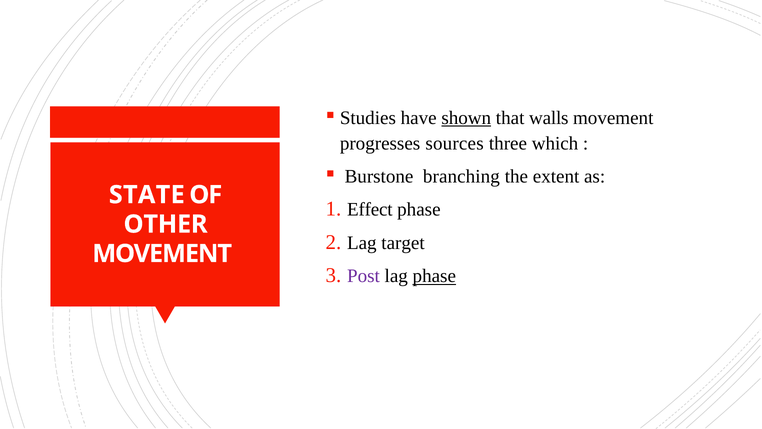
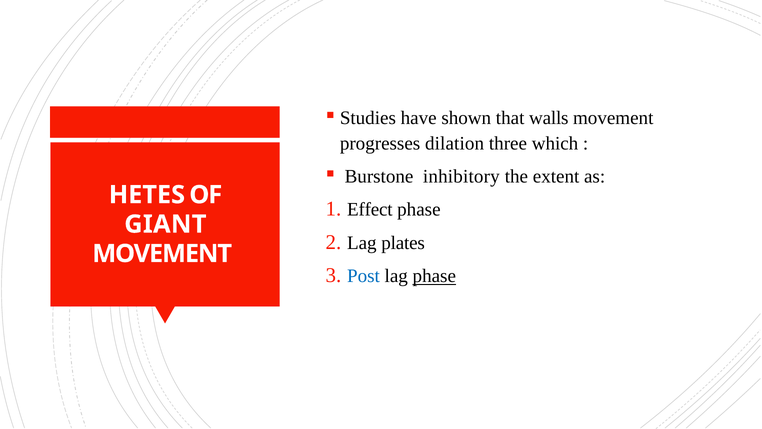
shown underline: present -> none
sources: sources -> dilation
branching: branching -> inhibitory
STATE: STATE -> HETES
OTHER: OTHER -> GIANT
target: target -> plates
Post colour: purple -> blue
